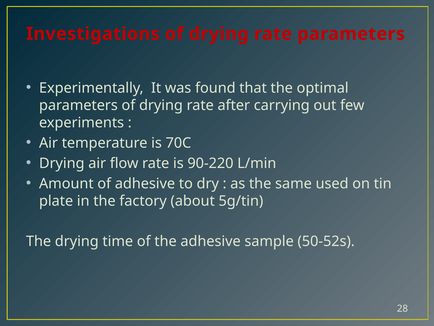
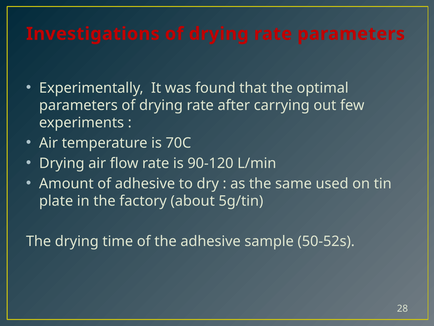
90-220: 90-220 -> 90-120
